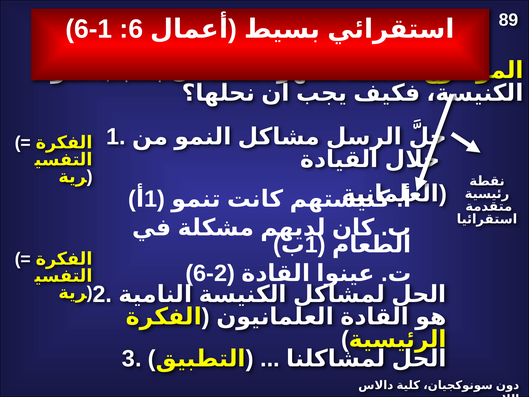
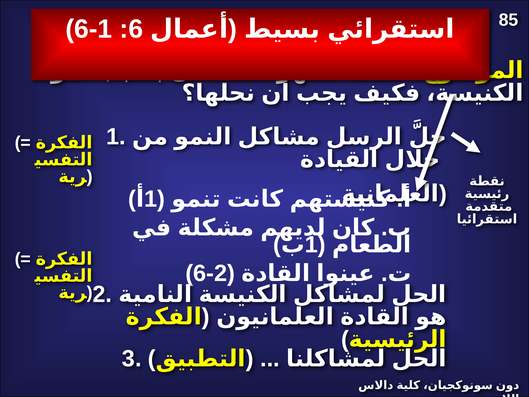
89: 89 -> 85
